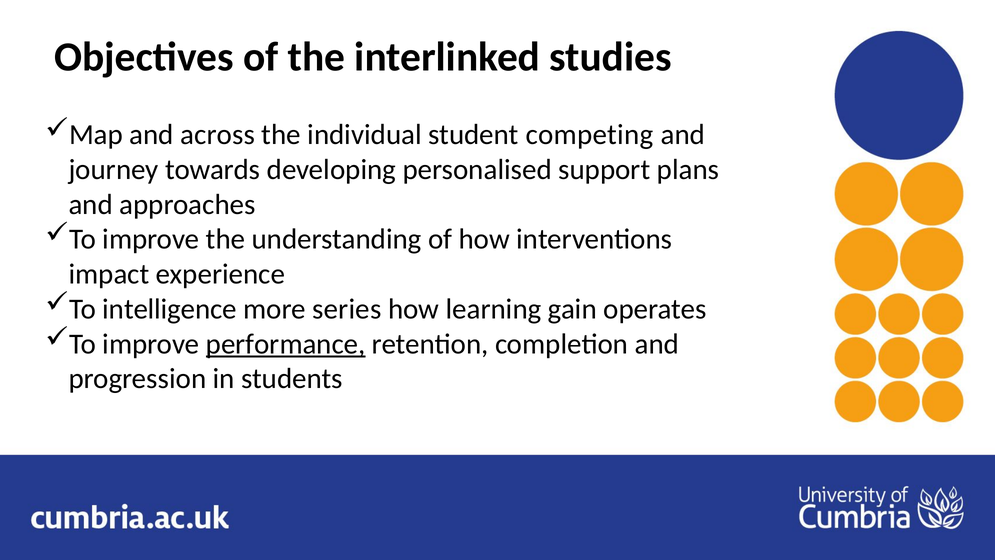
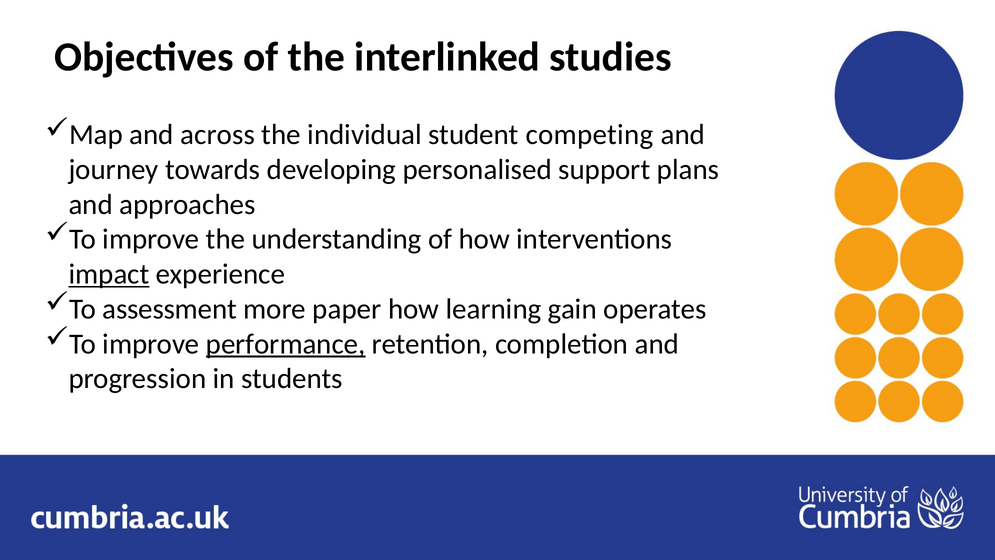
impact underline: none -> present
intelligence: intelligence -> assessment
series: series -> paper
